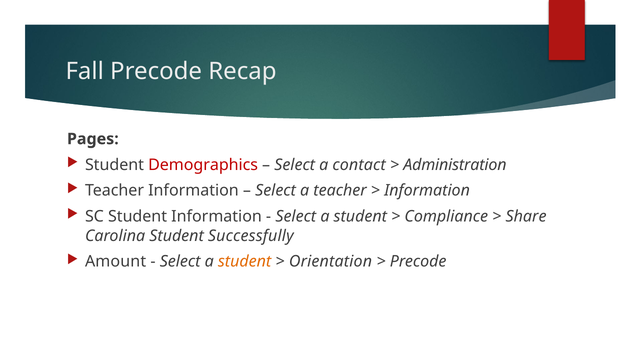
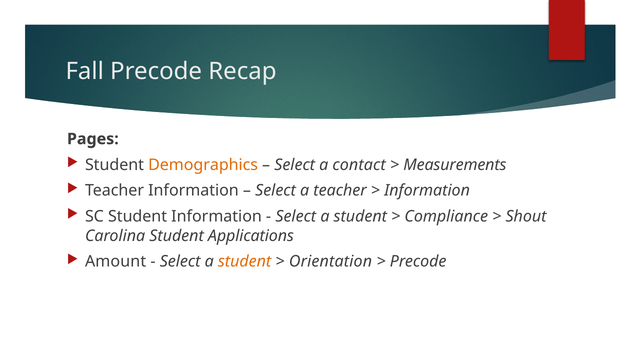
Demographics colour: red -> orange
Administration: Administration -> Measurements
Share: Share -> Shout
Successfully: Successfully -> Applications
